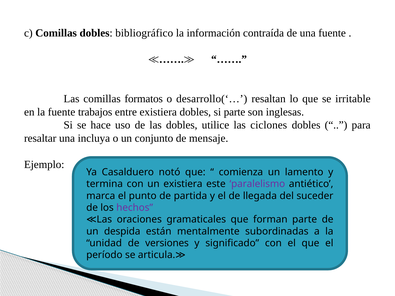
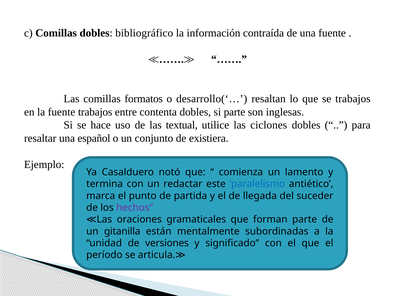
se irritable: irritable -> trabajos
entre existiera: existiera -> contenta
las dobles: dobles -> textual
incluya: incluya -> español
mensaje: mensaje -> existiera
un existiera: existiera -> redactar
paralelismo colour: purple -> blue
despida: despida -> gitanilla
